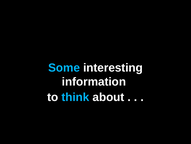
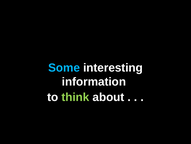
think colour: light blue -> light green
